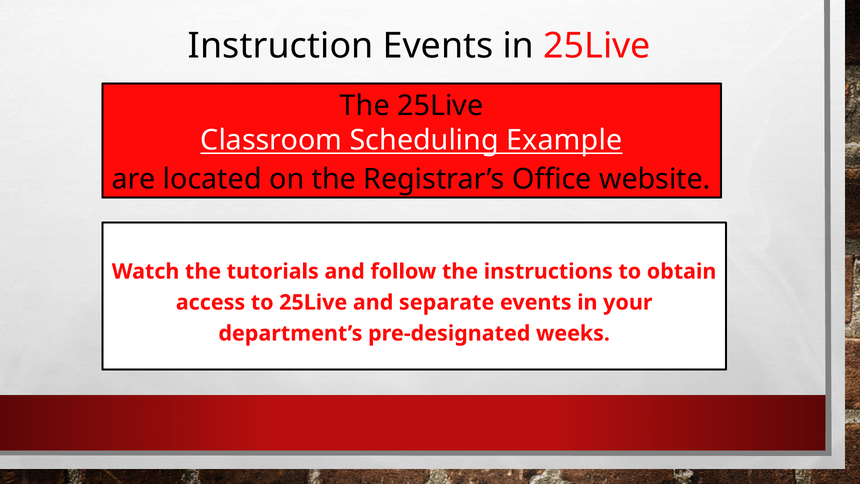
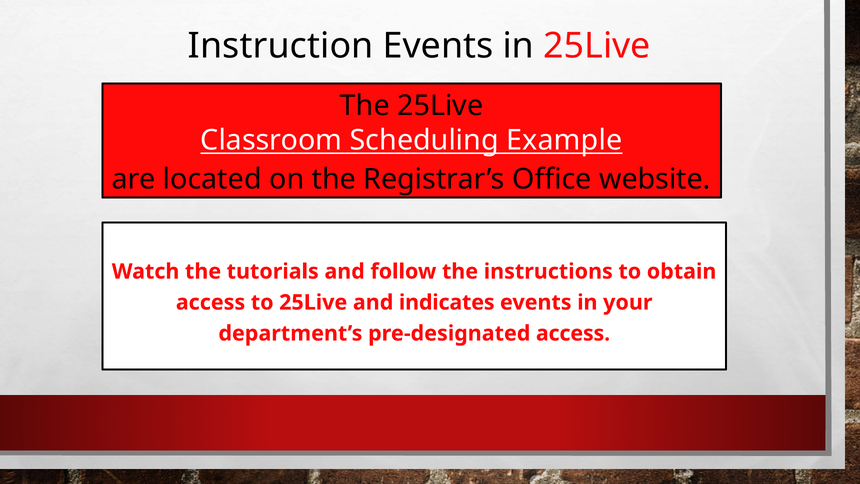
separate: separate -> indicates
pre-designated weeks: weeks -> access
